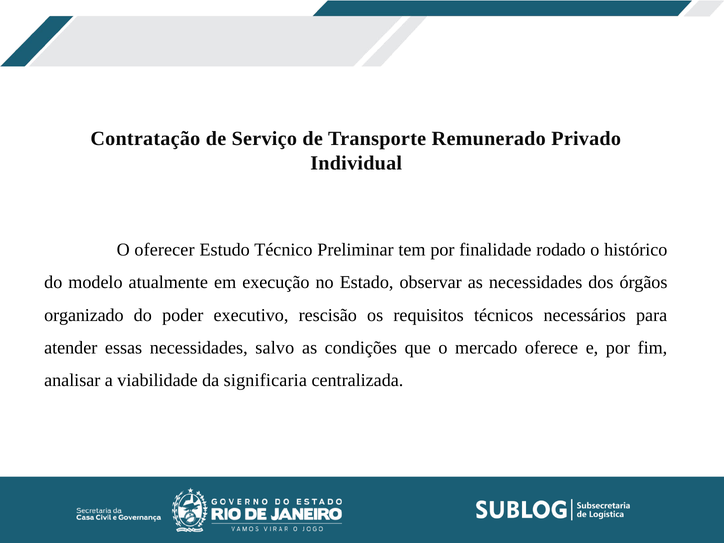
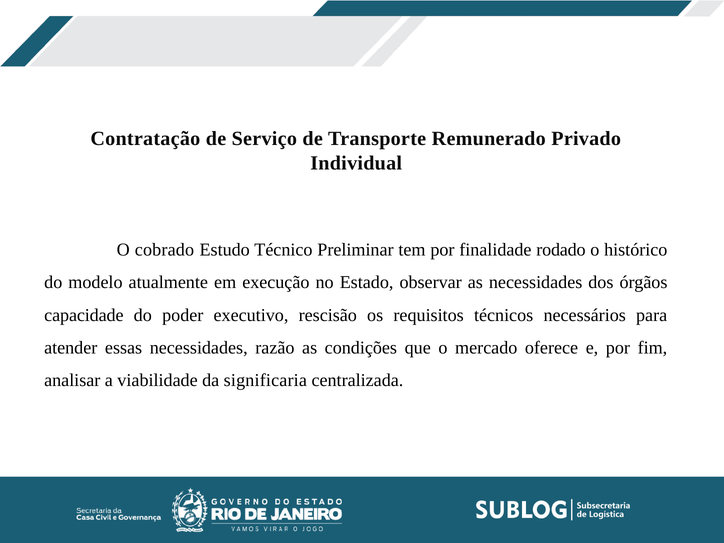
oferecer: oferecer -> cobrado
organizado: organizado -> capacidade
salvo: salvo -> razão
